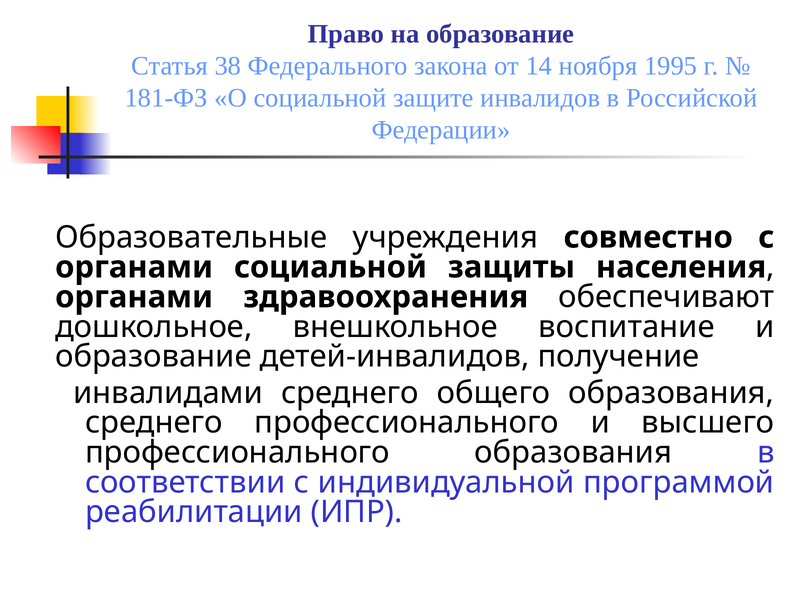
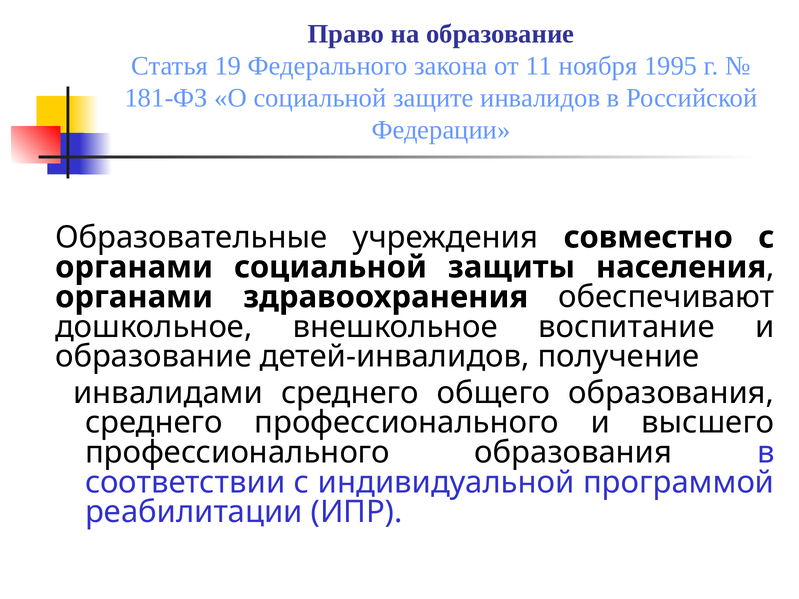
38: 38 -> 19
14: 14 -> 11
